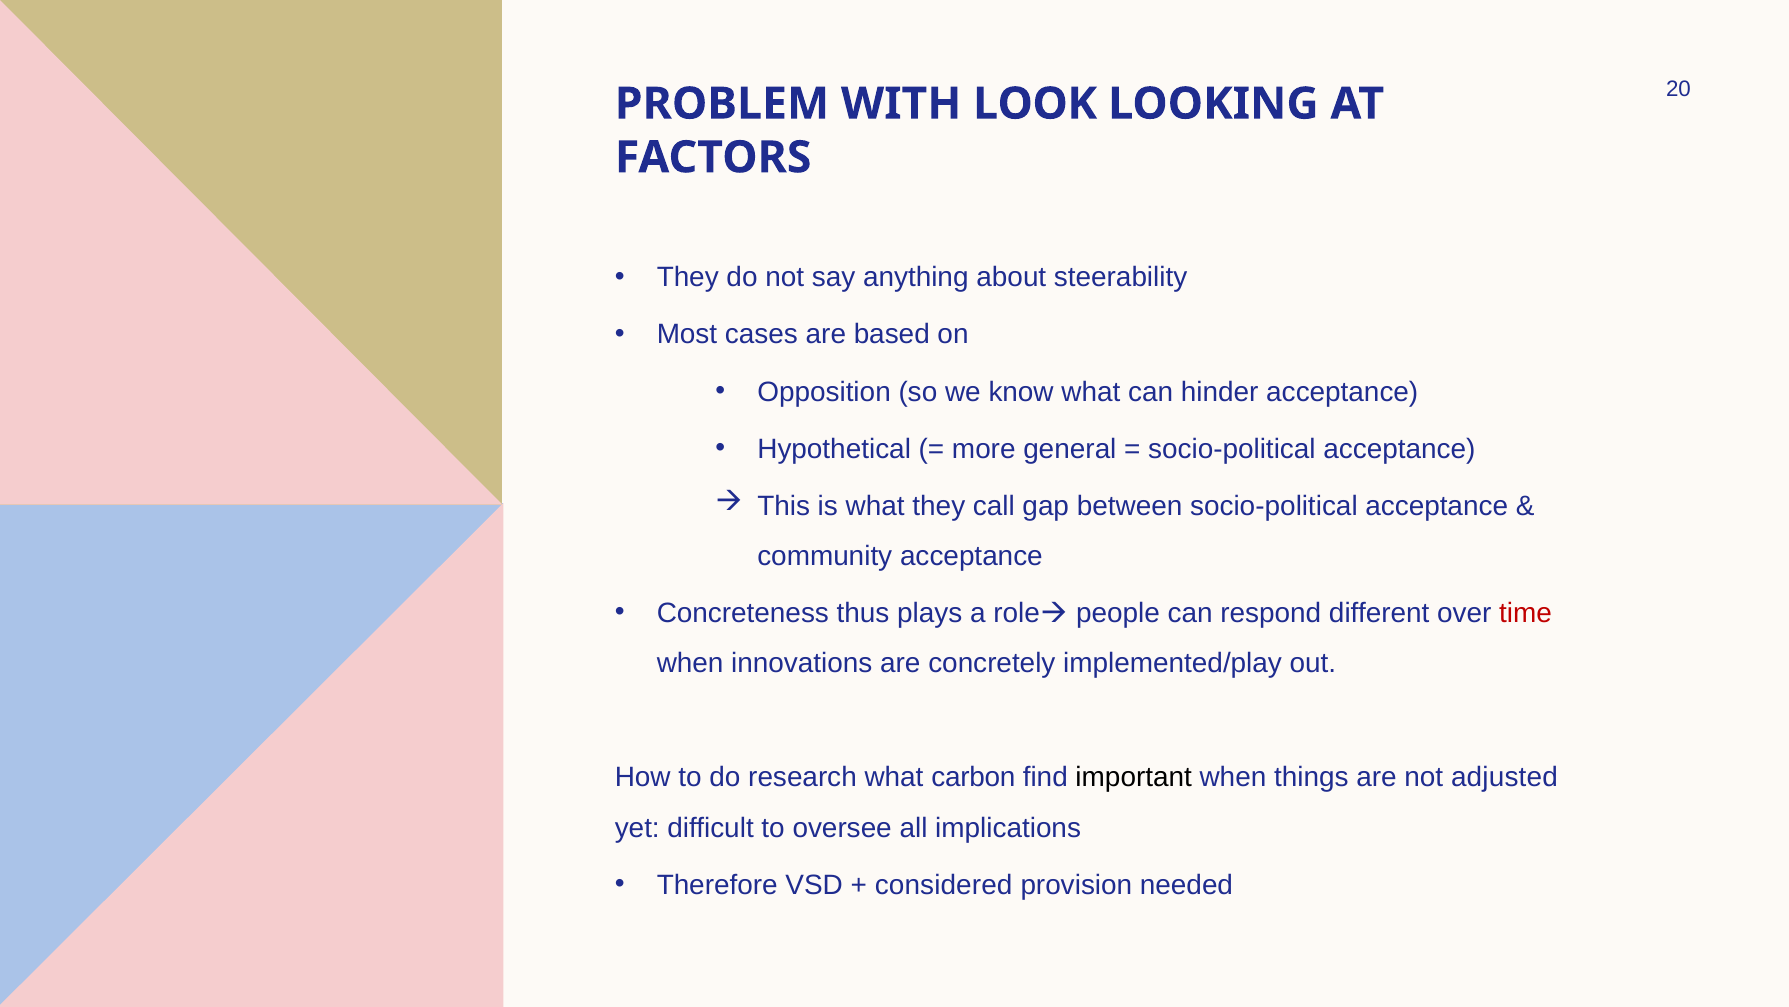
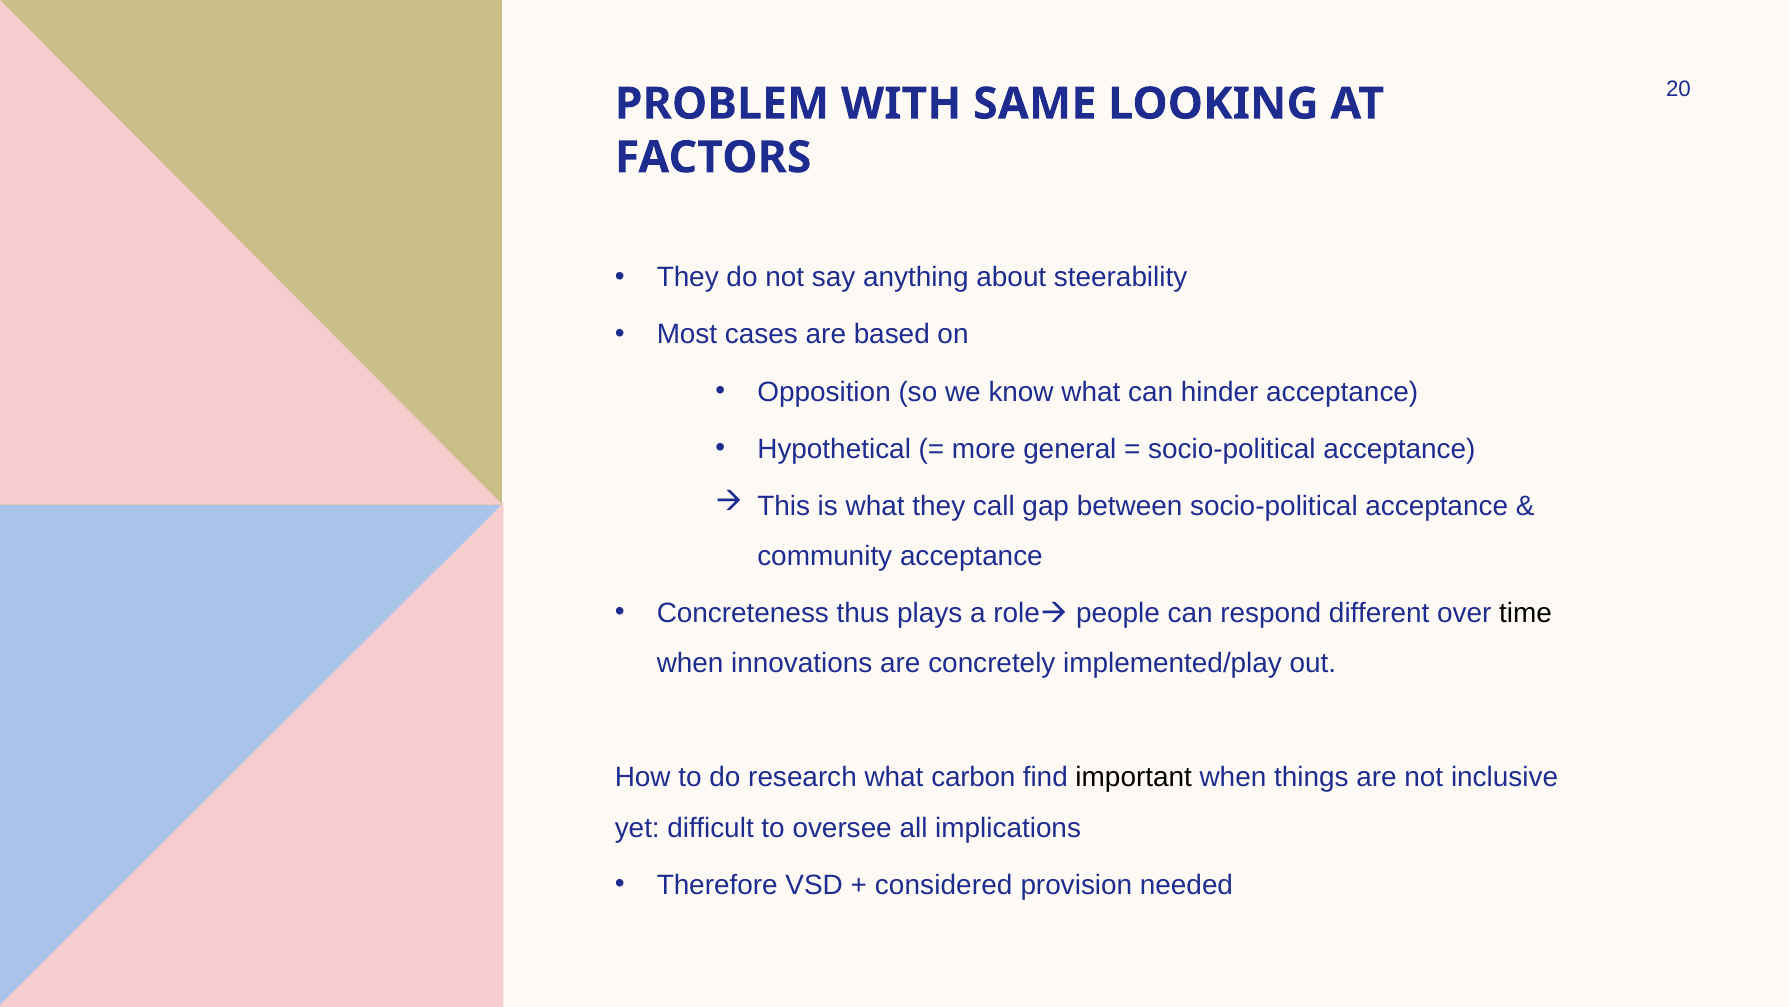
LOOK: LOOK -> SAME
time colour: red -> black
adjusted: adjusted -> inclusive
